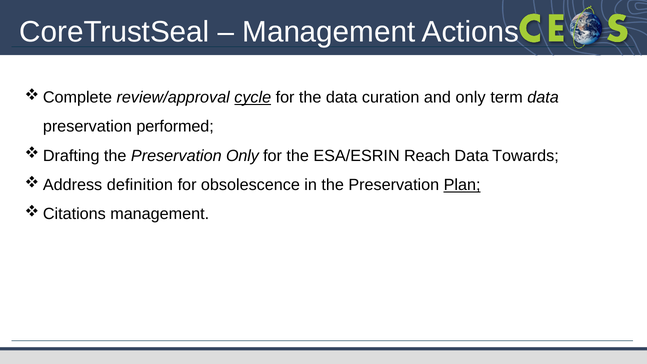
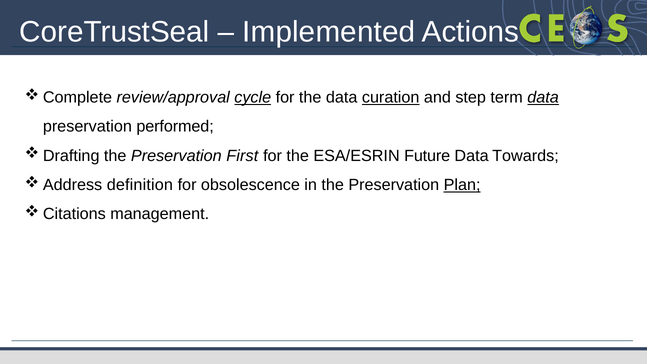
Management at (329, 32): Management -> Implemented
curation underline: none -> present
and only: only -> step
data at (543, 97) underline: none -> present
Preservation Only: Only -> First
Reach: Reach -> Future
